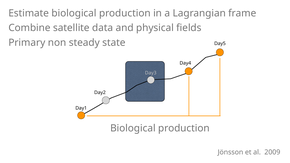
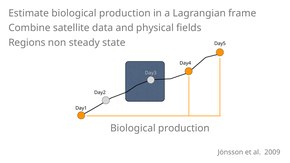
Primary: Primary -> Regions
